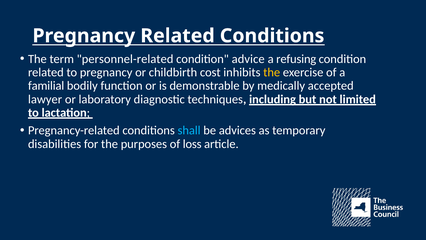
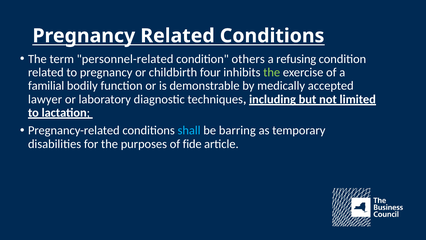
advice: advice -> others
cost: cost -> four
the at (272, 72) colour: yellow -> light green
advices: advices -> barring
loss: loss -> fide
